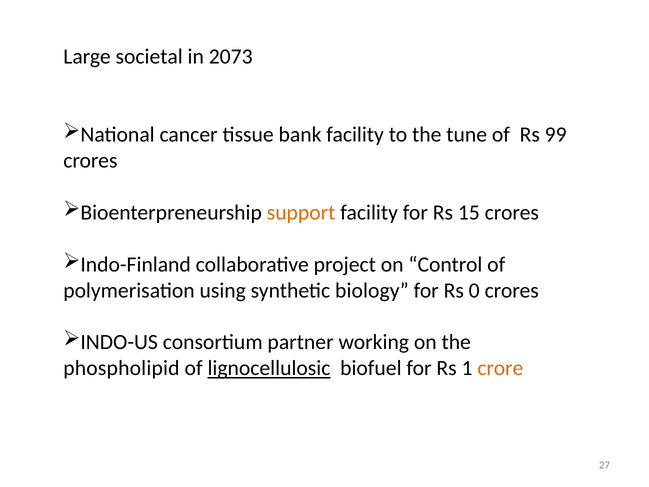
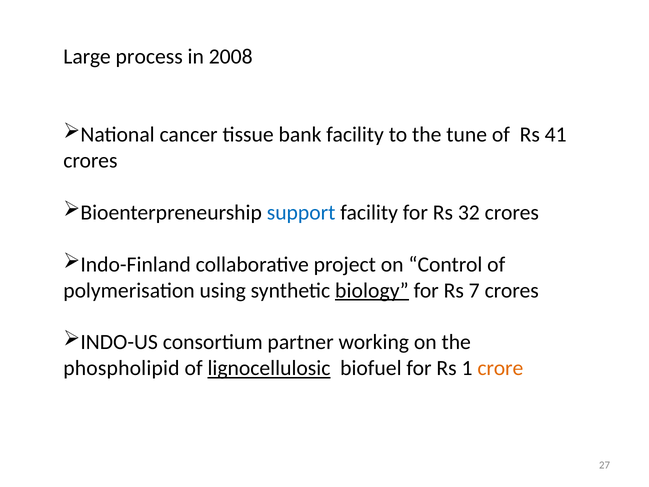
societal: societal -> process
2073: 2073 -> 2008
99: 99 -> 41
support colour: orange -> blue
15: 15 -> 32
biology underline: none -> present
0: 0 -> 7
